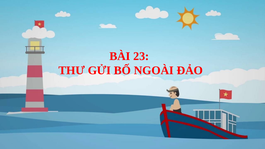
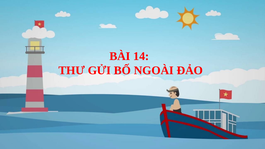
23: 23 -> 14
